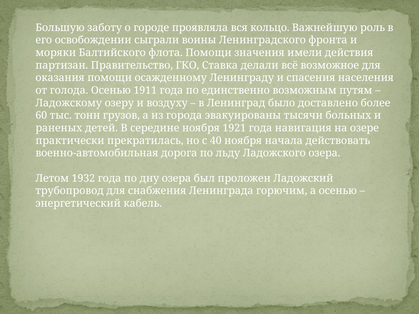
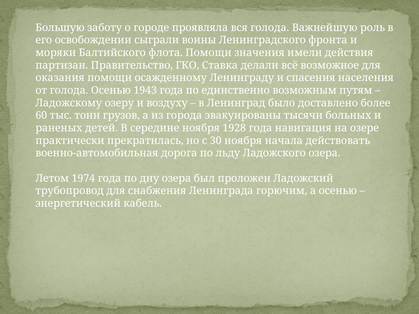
вся кольцо: кольцо -> голода
1911: 1911 -> 1943
1921: 1921 -> 1928
40: 40 -> 30
1932: 1932 -> 1974
